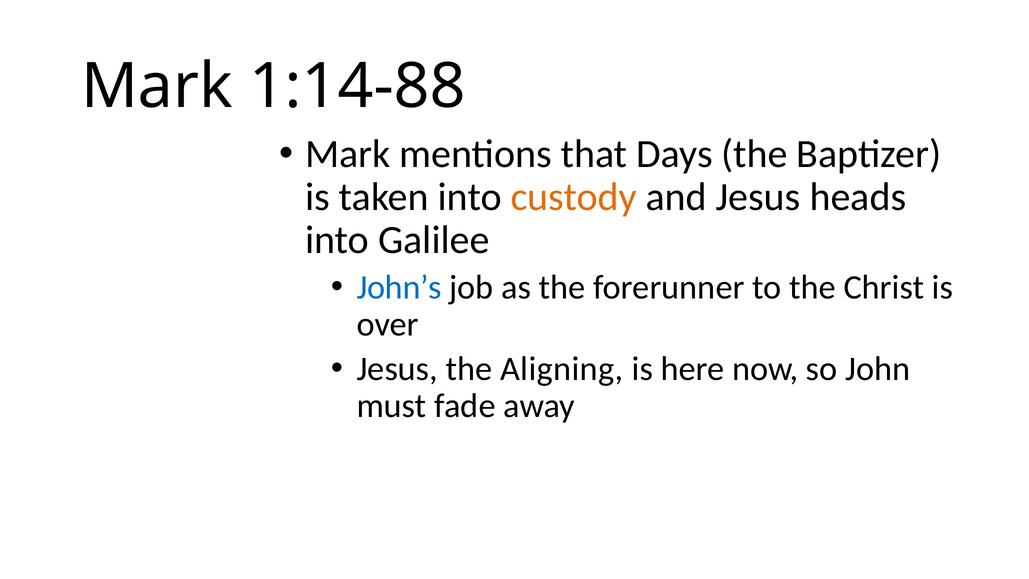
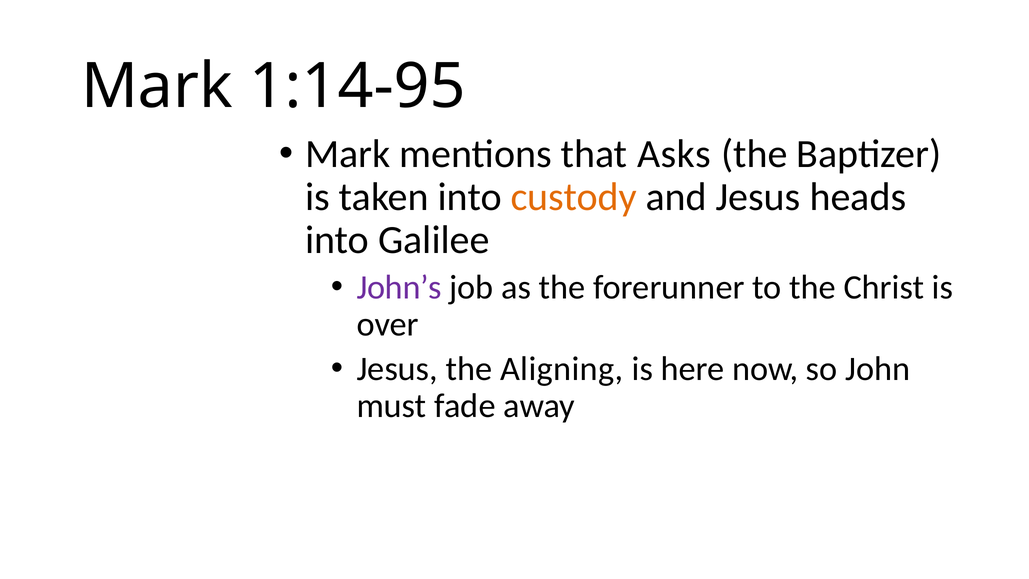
1:14-88: 1:14-88 -> 1:14-95
Days: Days -> Asks
John’s colour: blue -> purple
